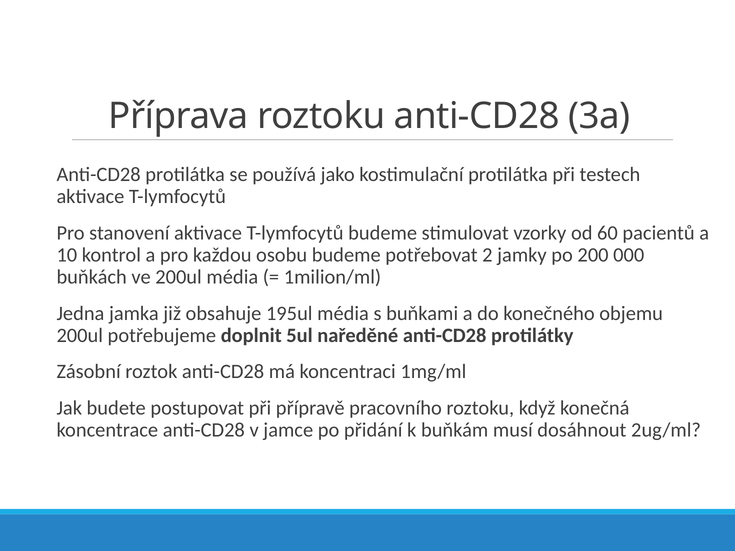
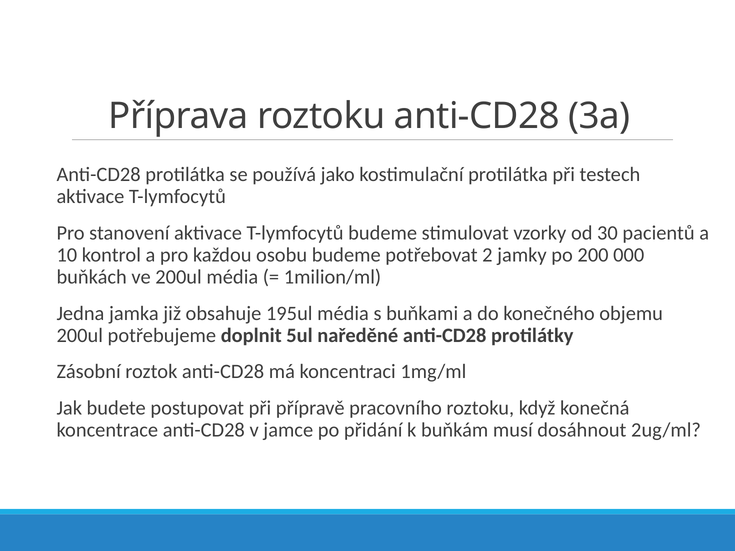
60: 60 -> 30
